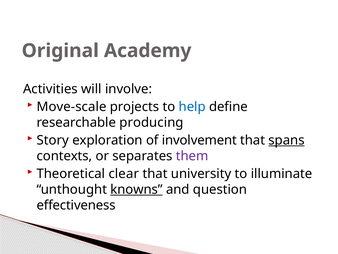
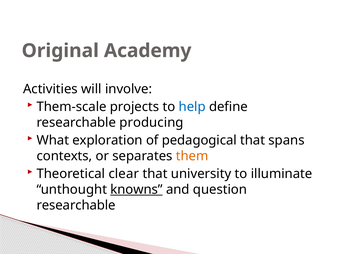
Move-scale: Move-scale -> Them-scale
Story: Story -> What
involvement: involvement -> pedagogical
spans underline: present -> none
them colour: purple -> orange
effectiveness at (76, 205): effectiveness -> researchable
